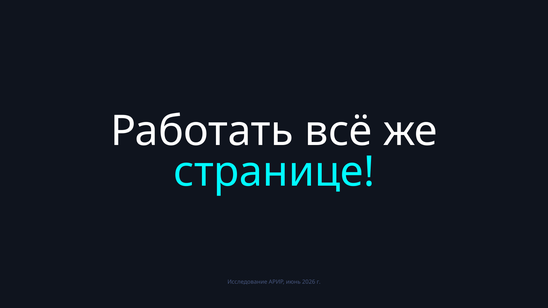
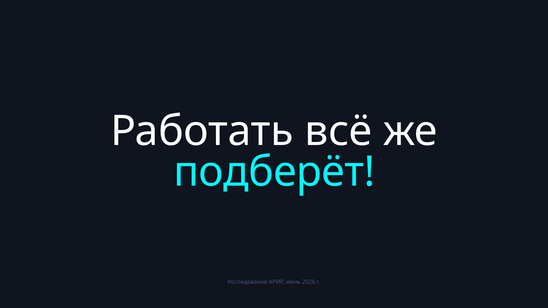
странице: странице -> подберёт
